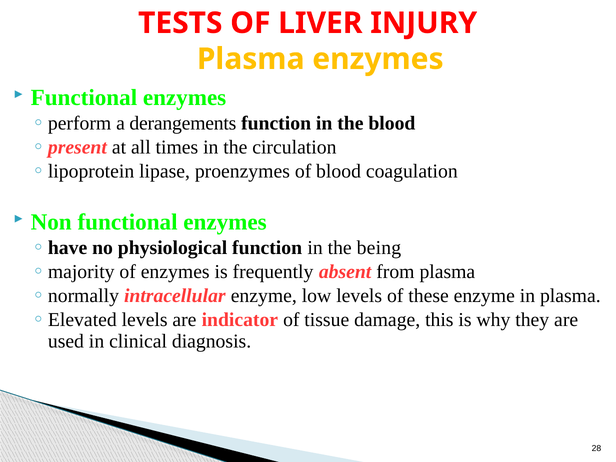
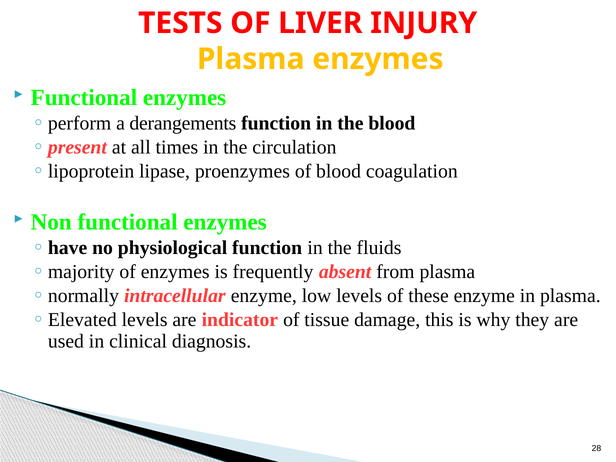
being: being -> fluids
